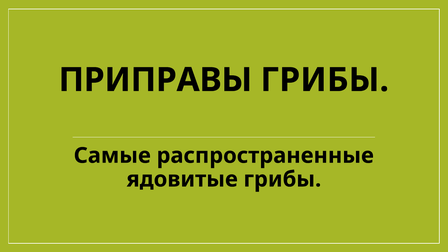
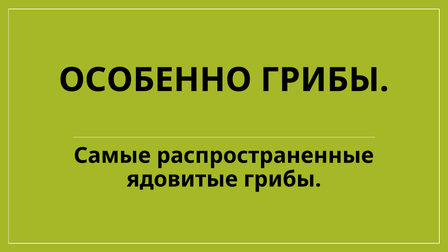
ПРИПРАВЫ: ПРИПРАВЫ -> ОСОБЕННО
